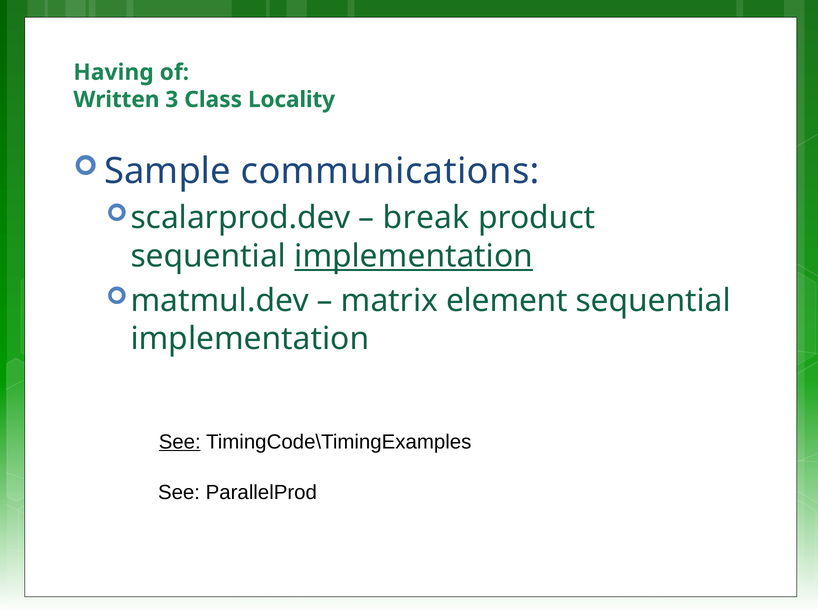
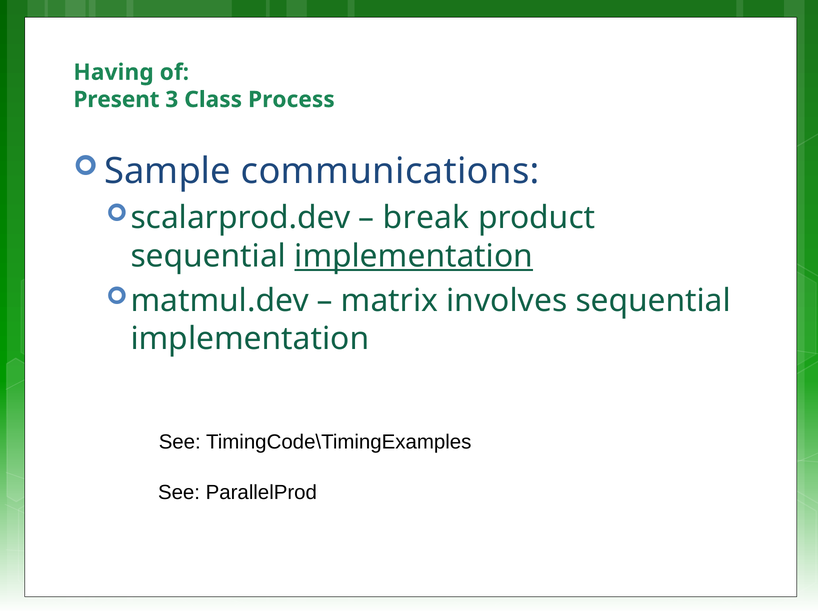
Written: Written -> Present
Locality: Locality -> Process
element: element -> involves
See at (180, 442) underline: present -> none
